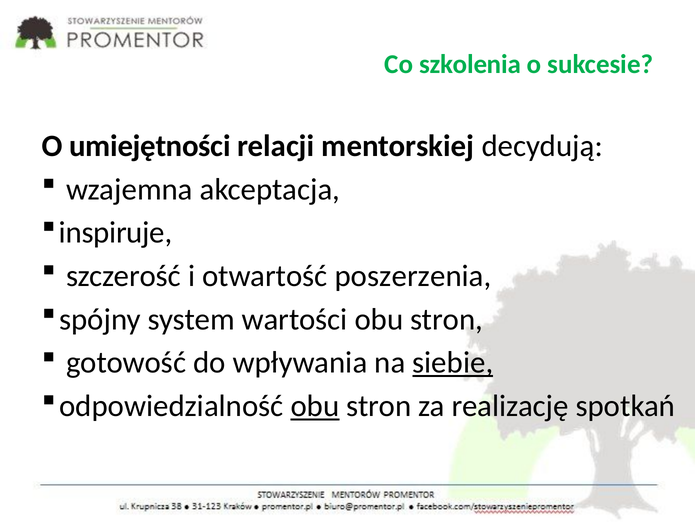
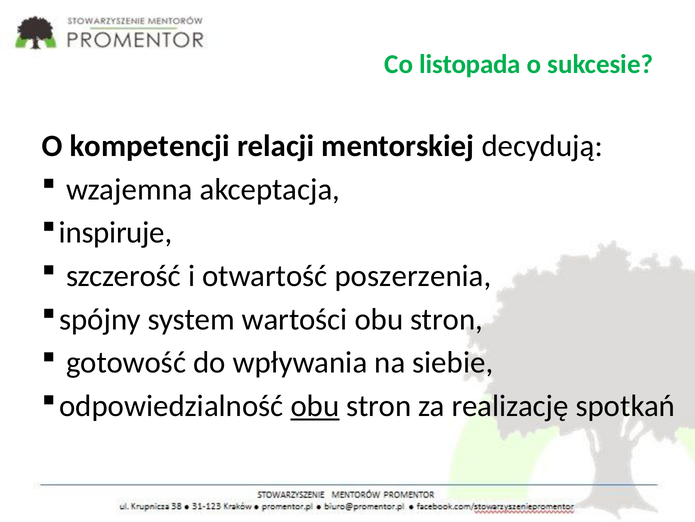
szkolenia: szkolenia -> listopada
umiejętności: umiejętności -> kompetencji
siebie underline: present -> none
